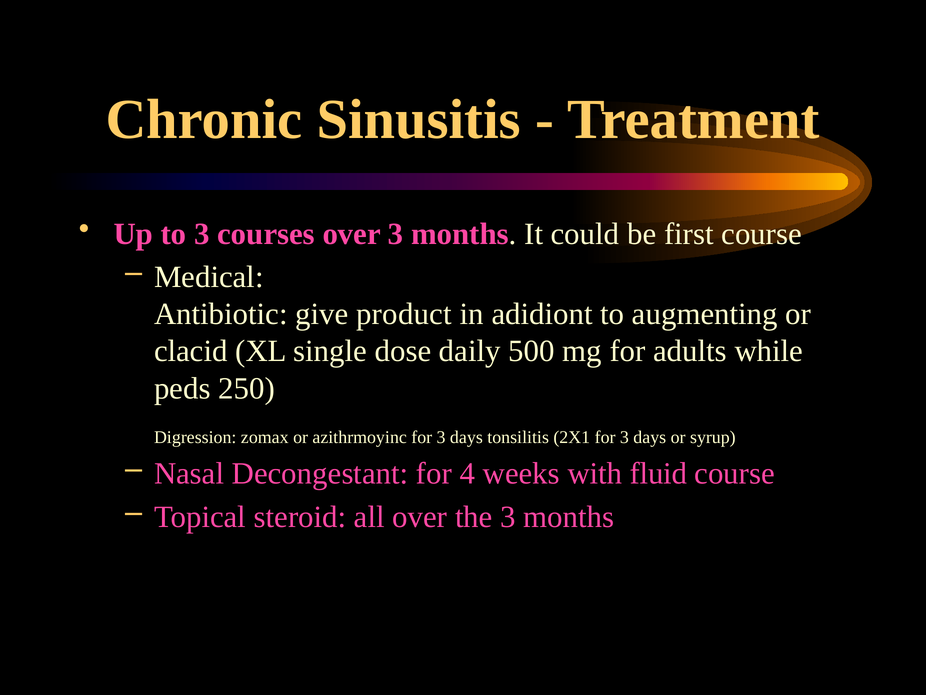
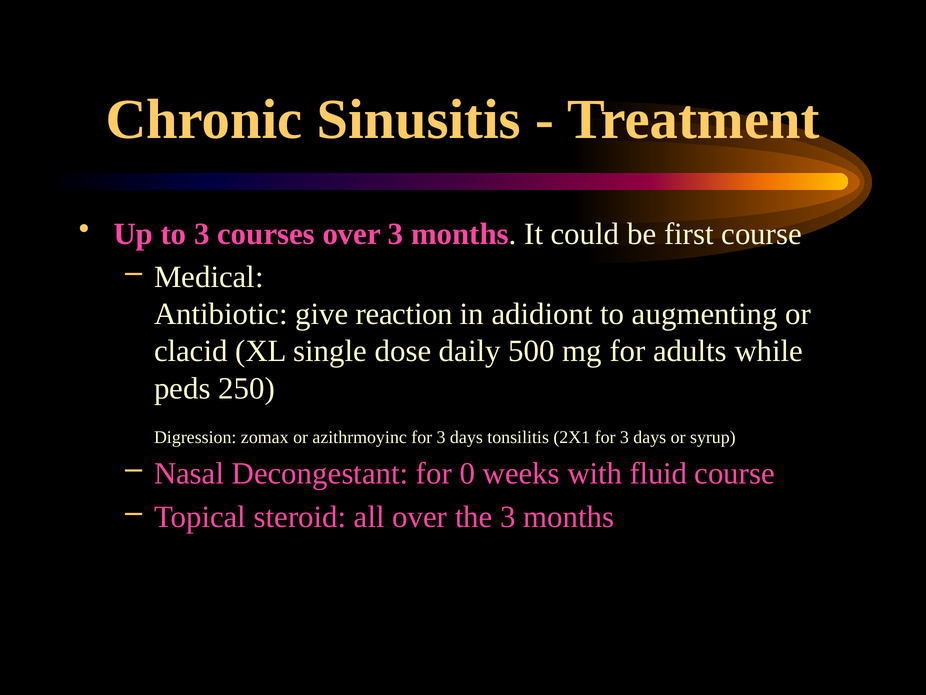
product: product -> reaction
4: 4 -> 0
